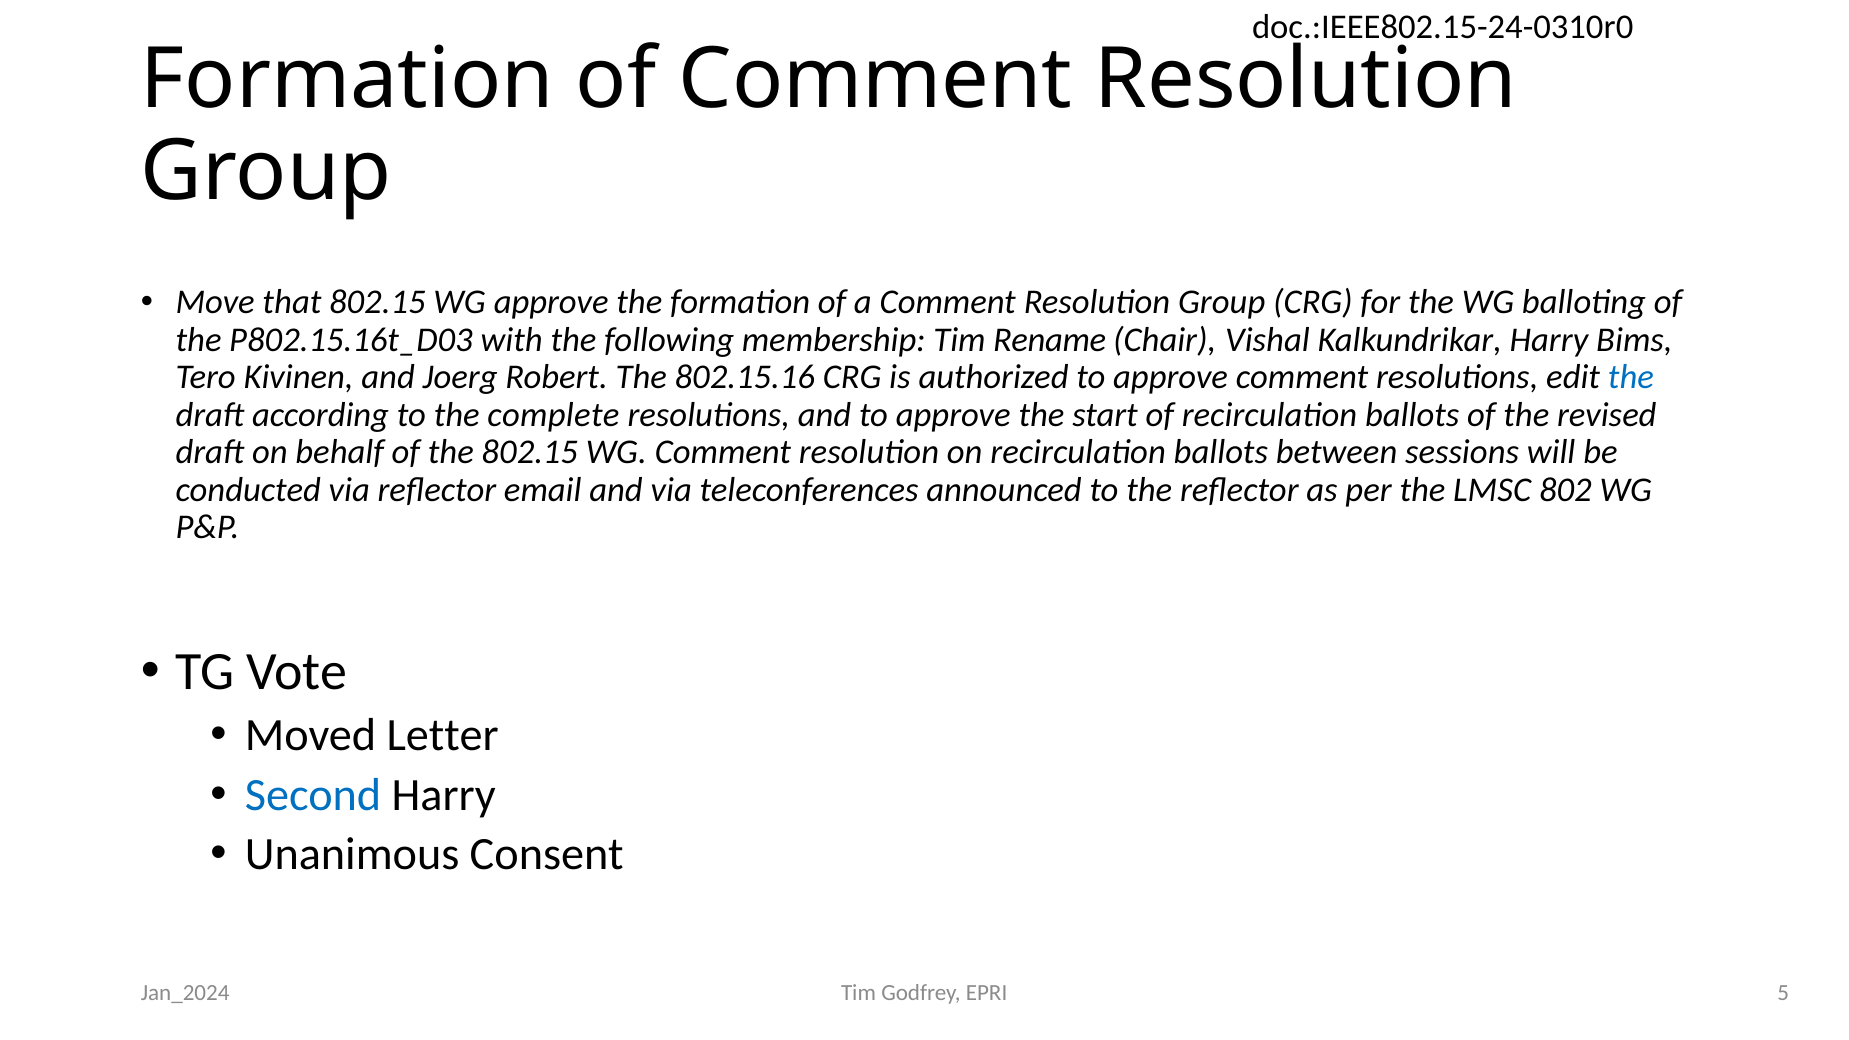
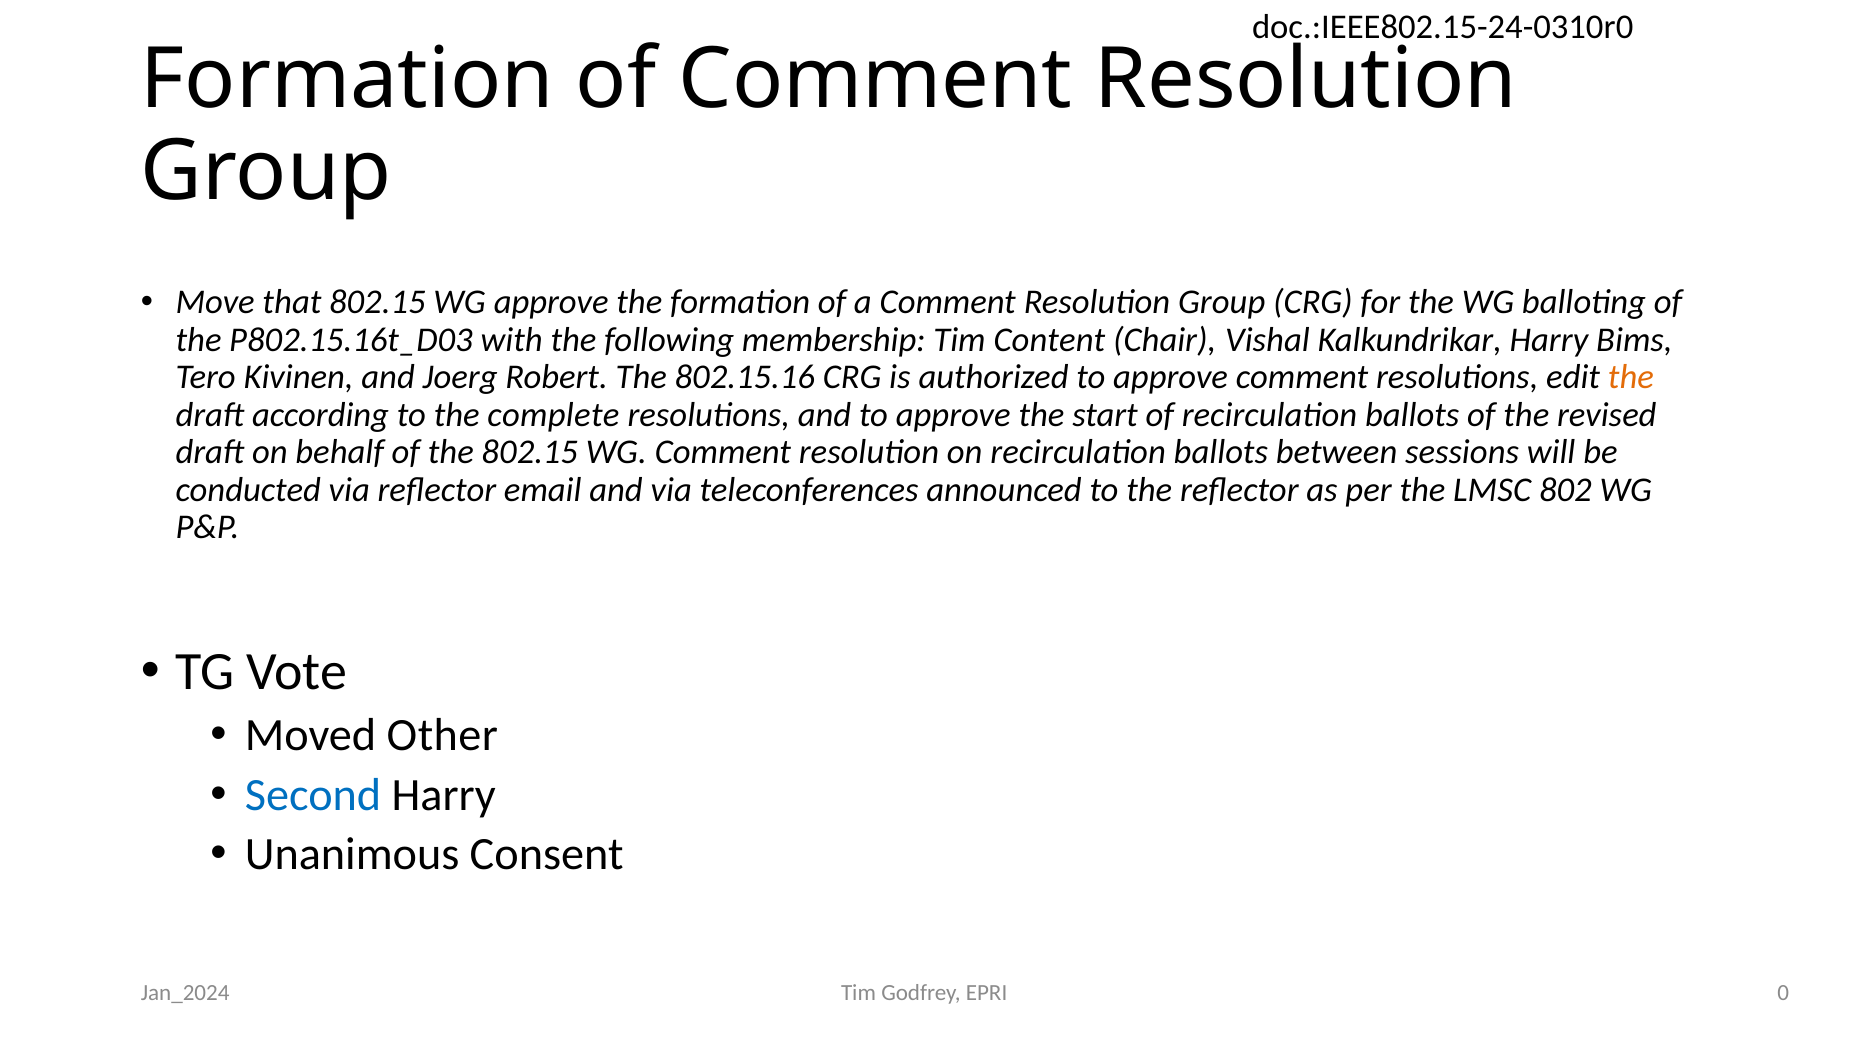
Rename: Rename -> Content
the at (1631, 377) colour: blue -> orange
Letter: Letter -> Other
5: 5 -> 0
